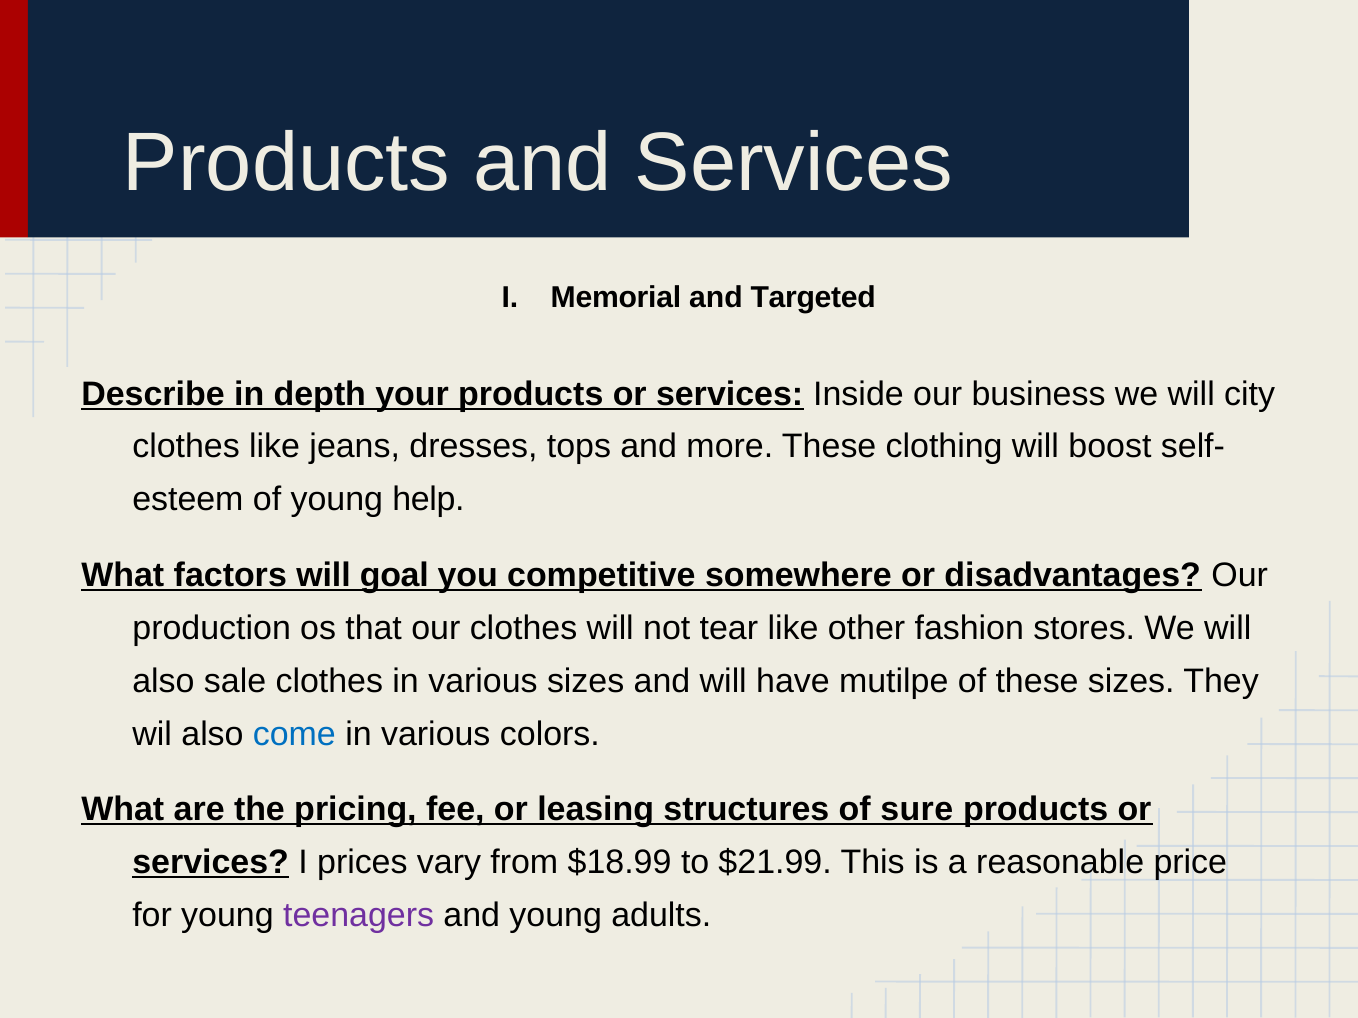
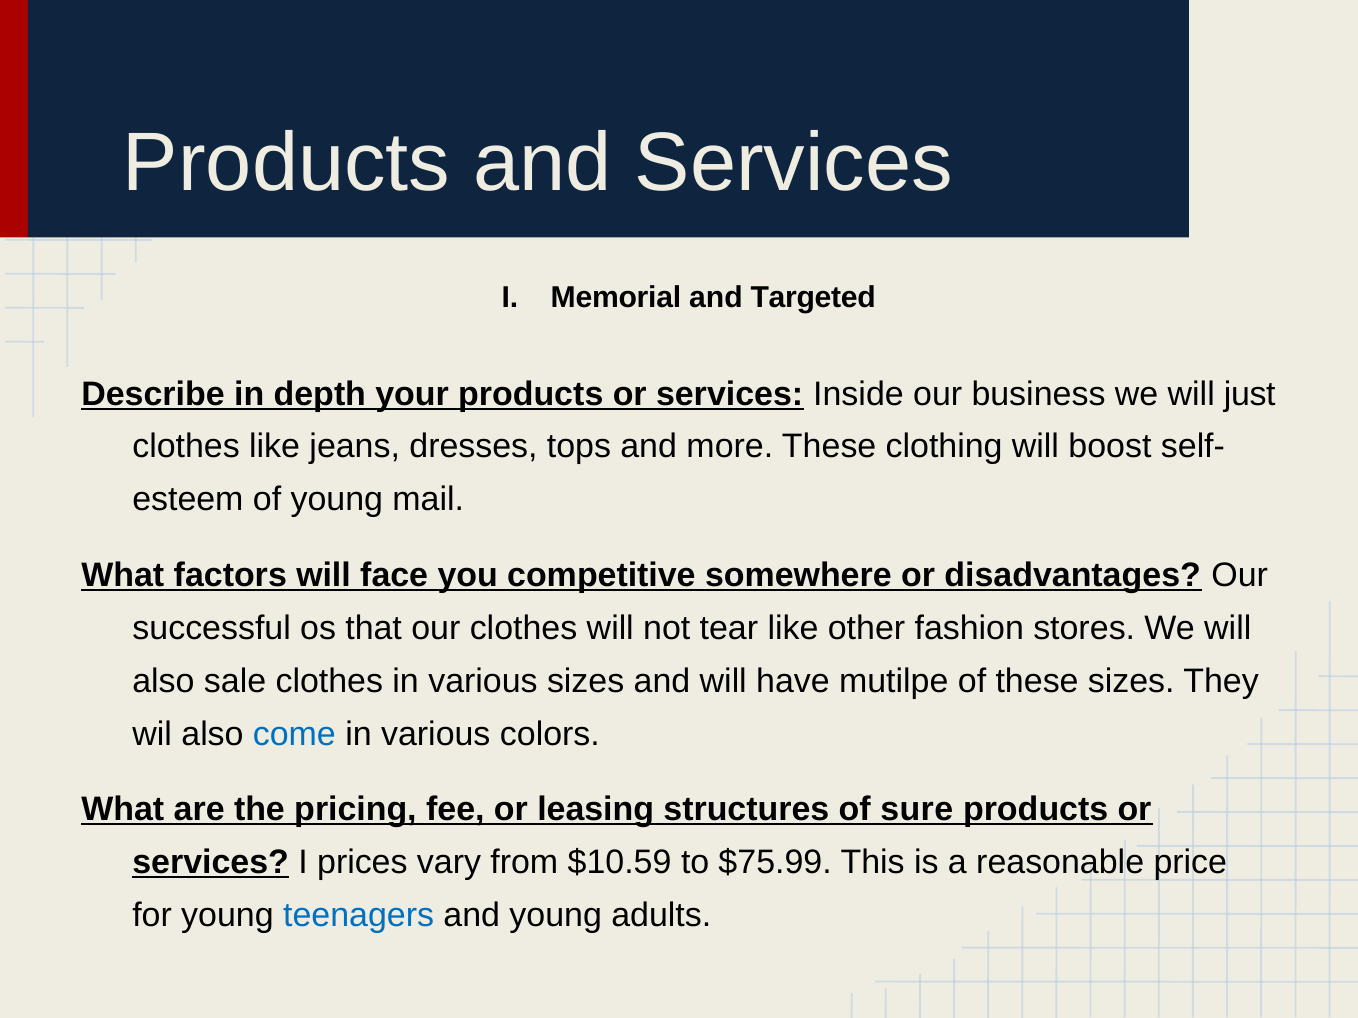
city: city -> just
help: help -> mail
goal: goal -> face
production: production -> successful
$18.99: $18.99 -> $10.59
$21.99: $21.99 -> $75.99
teenagers colour: purple -> blue
